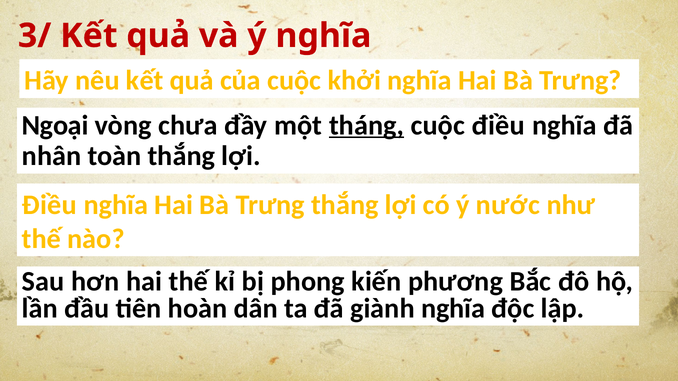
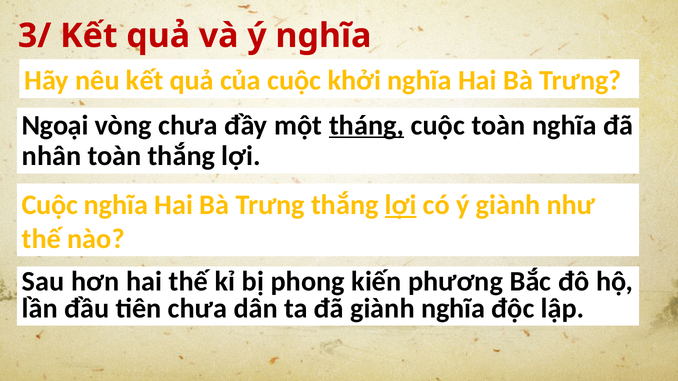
cuộc điều: điều -> toàn
Điều at (49, 205): Điều -> Cuộc
lợi at (401, 205) underline: none -> present
ý nước: nước -> giành
tiên hoàn: hoàn -> chưa
